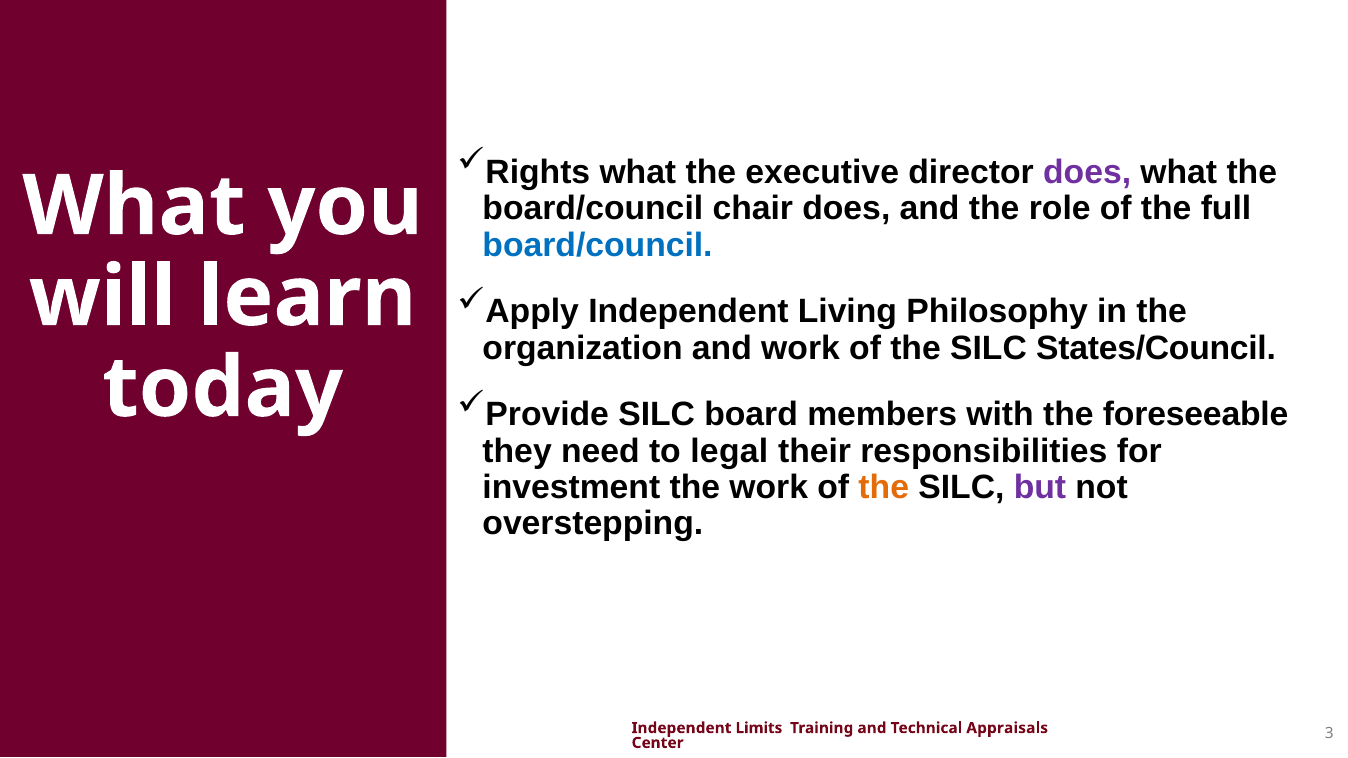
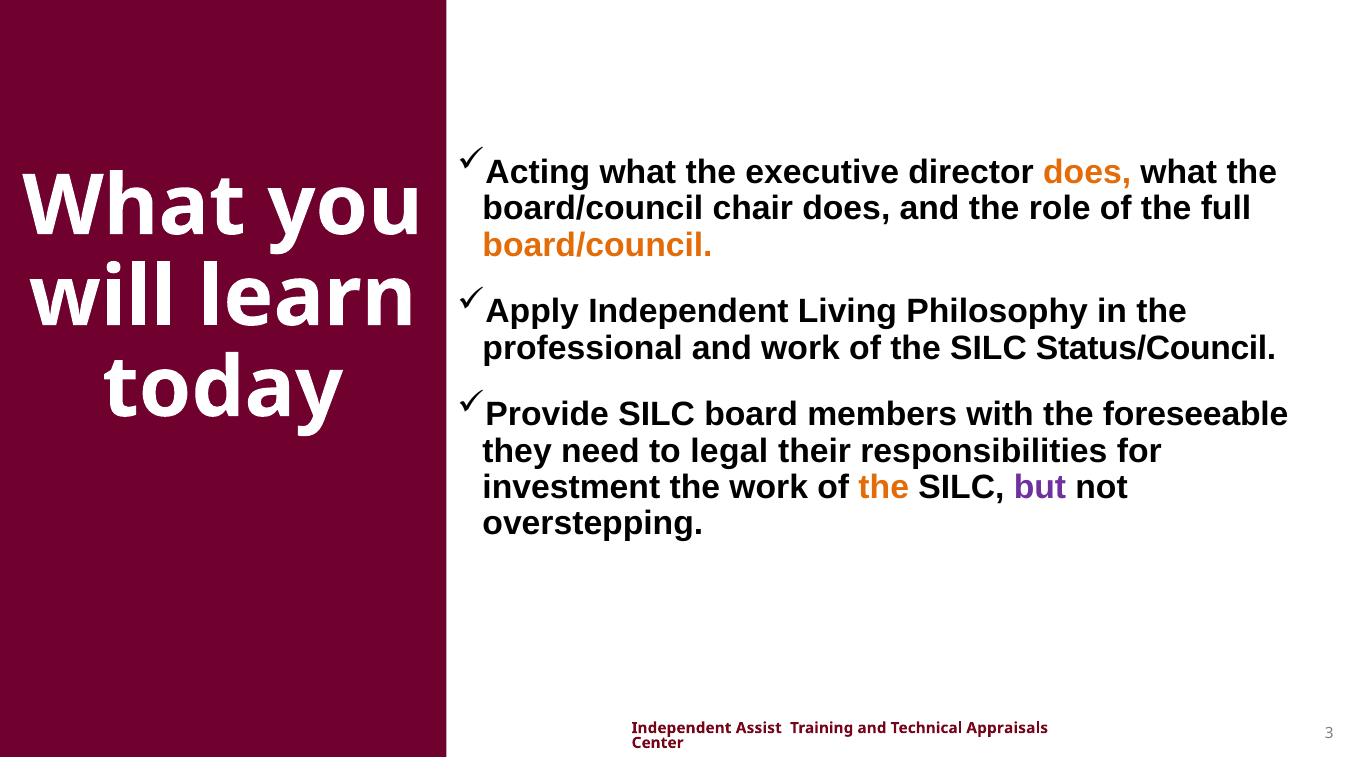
Rights: Rights -> Acting
does at (1087, 172) colour: purple -> orange
board/council at (598, 245) colour: blue -> orange
organization: organization -> professional
States/Council: States/Council -> Status/Council
Limits: Limits -> Assist
